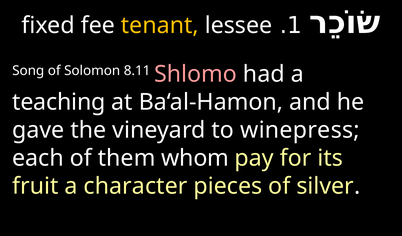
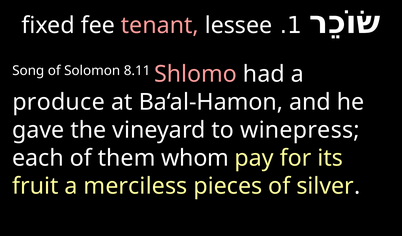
tenant colour: yellow -> pink
teaching: teaching -> produce
character: character -> merciless
